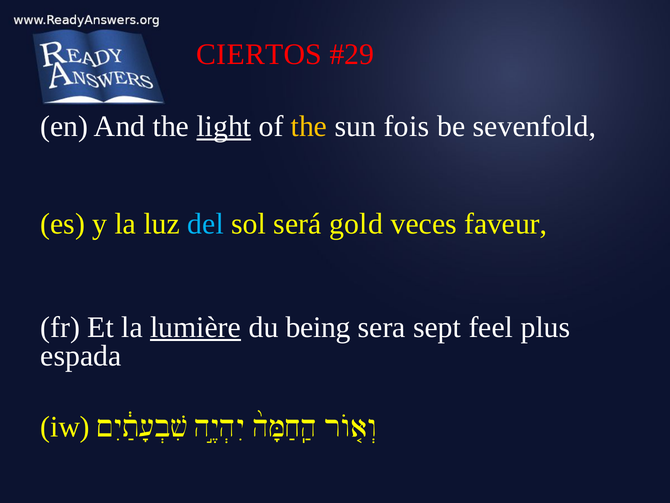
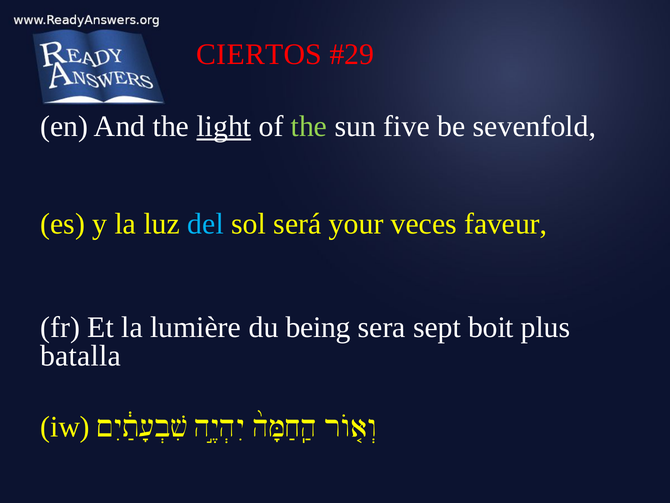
the at (309, 127) colour: yellow -> light green
fois: fois -> five
gold: gold -> your
lumière underline: present -> none
feel: feel -> boit
espada: espada -> batalla
